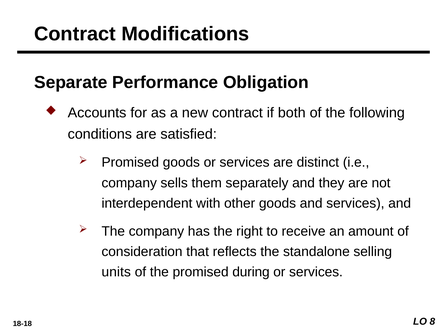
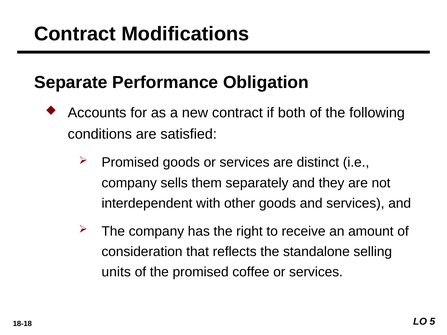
during: during -> coffee
8: 8 -> 5
